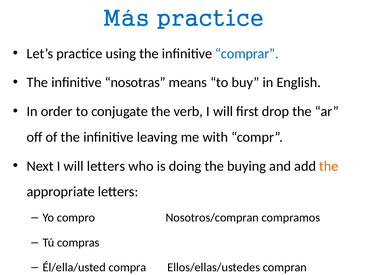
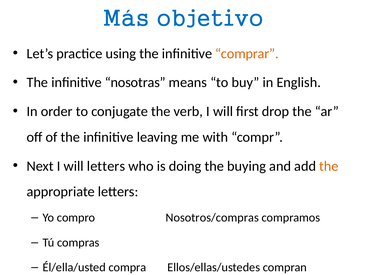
Más practice: practice -> objetivo
comprar colour: blue -> orange
Nosotros/compran: Nosotros/compran -> Nosotros/compras
